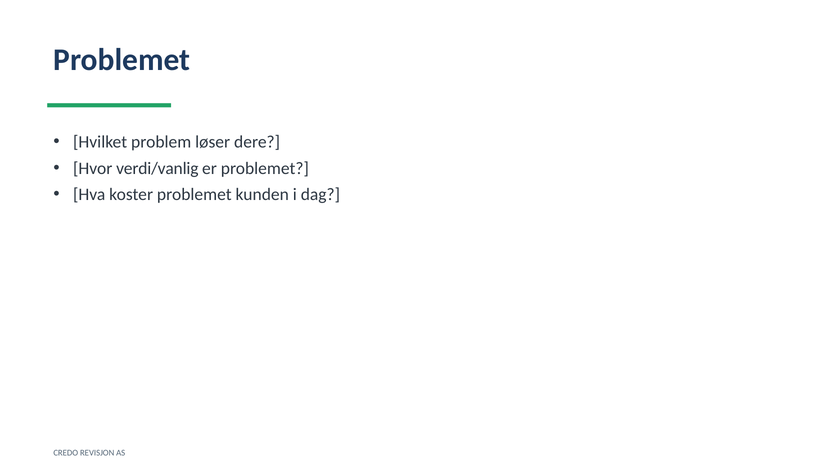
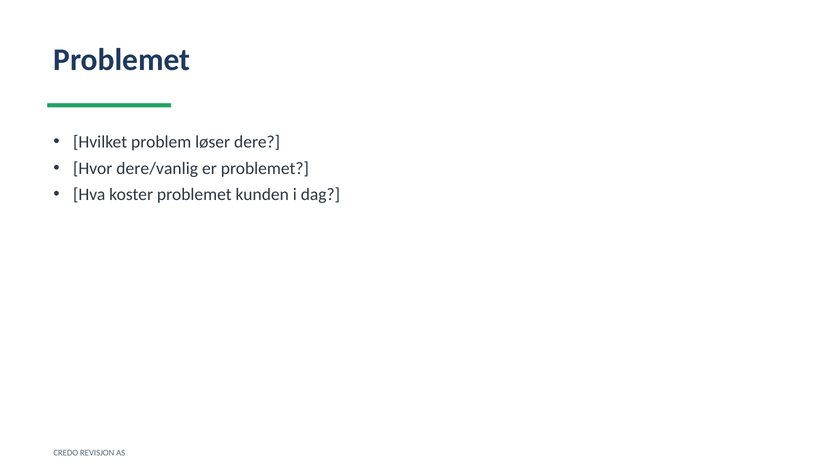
verdi/vanlig: verdi/vanlig -> dere/vanlig
